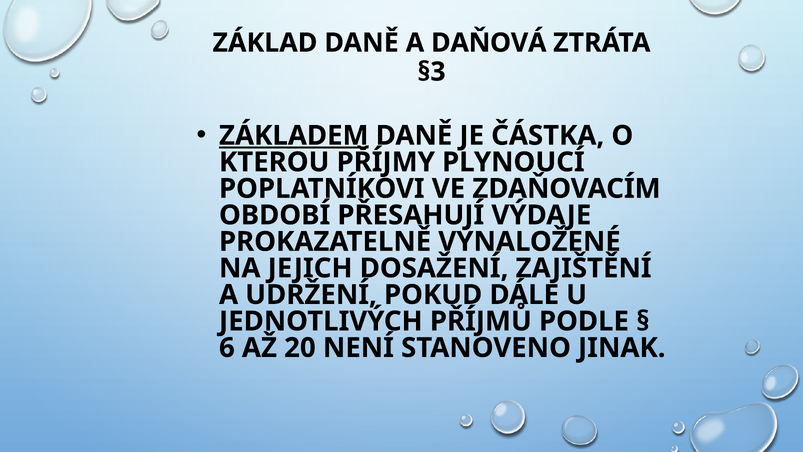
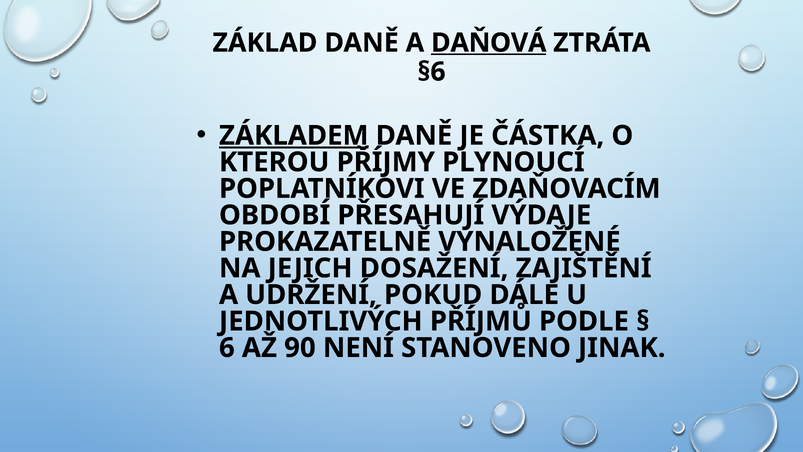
DAŇOVÁ underline: none -> present
§3: §3 -> §6
20: 20 -> 90
